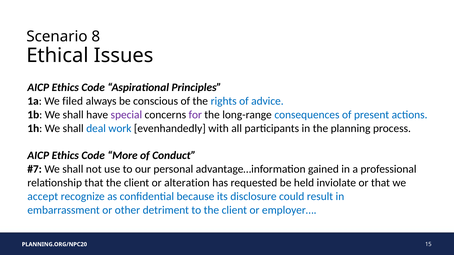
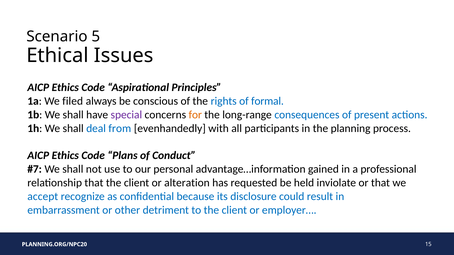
8: 8 -> 5
advice: advice -> formal
for colour: purple -> orange
work: work -> from
More: More -> Plans
